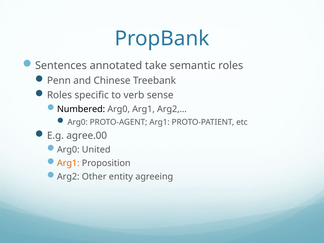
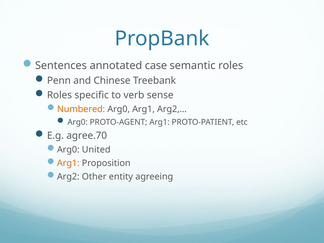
take: take -> case
Numbered colour: black -> orange
agree.00: agree.00 -> agree.70
